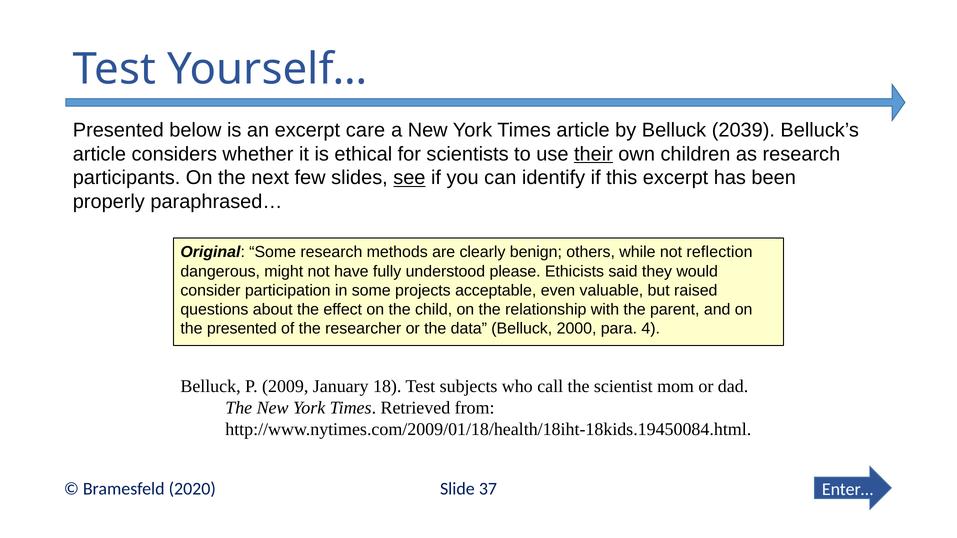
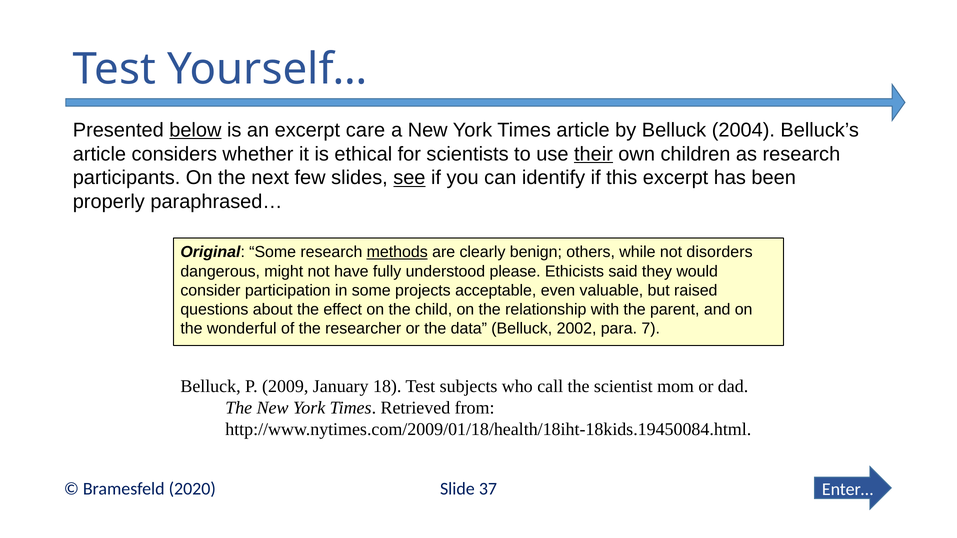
below underline: none -> present
2039: 2039 -> 2004
methods underline: none -> present
reflection: reflection -> disorders
the presented: presented -> wonderful
2000: 2000 -> 2002
4: 4 -> 7
